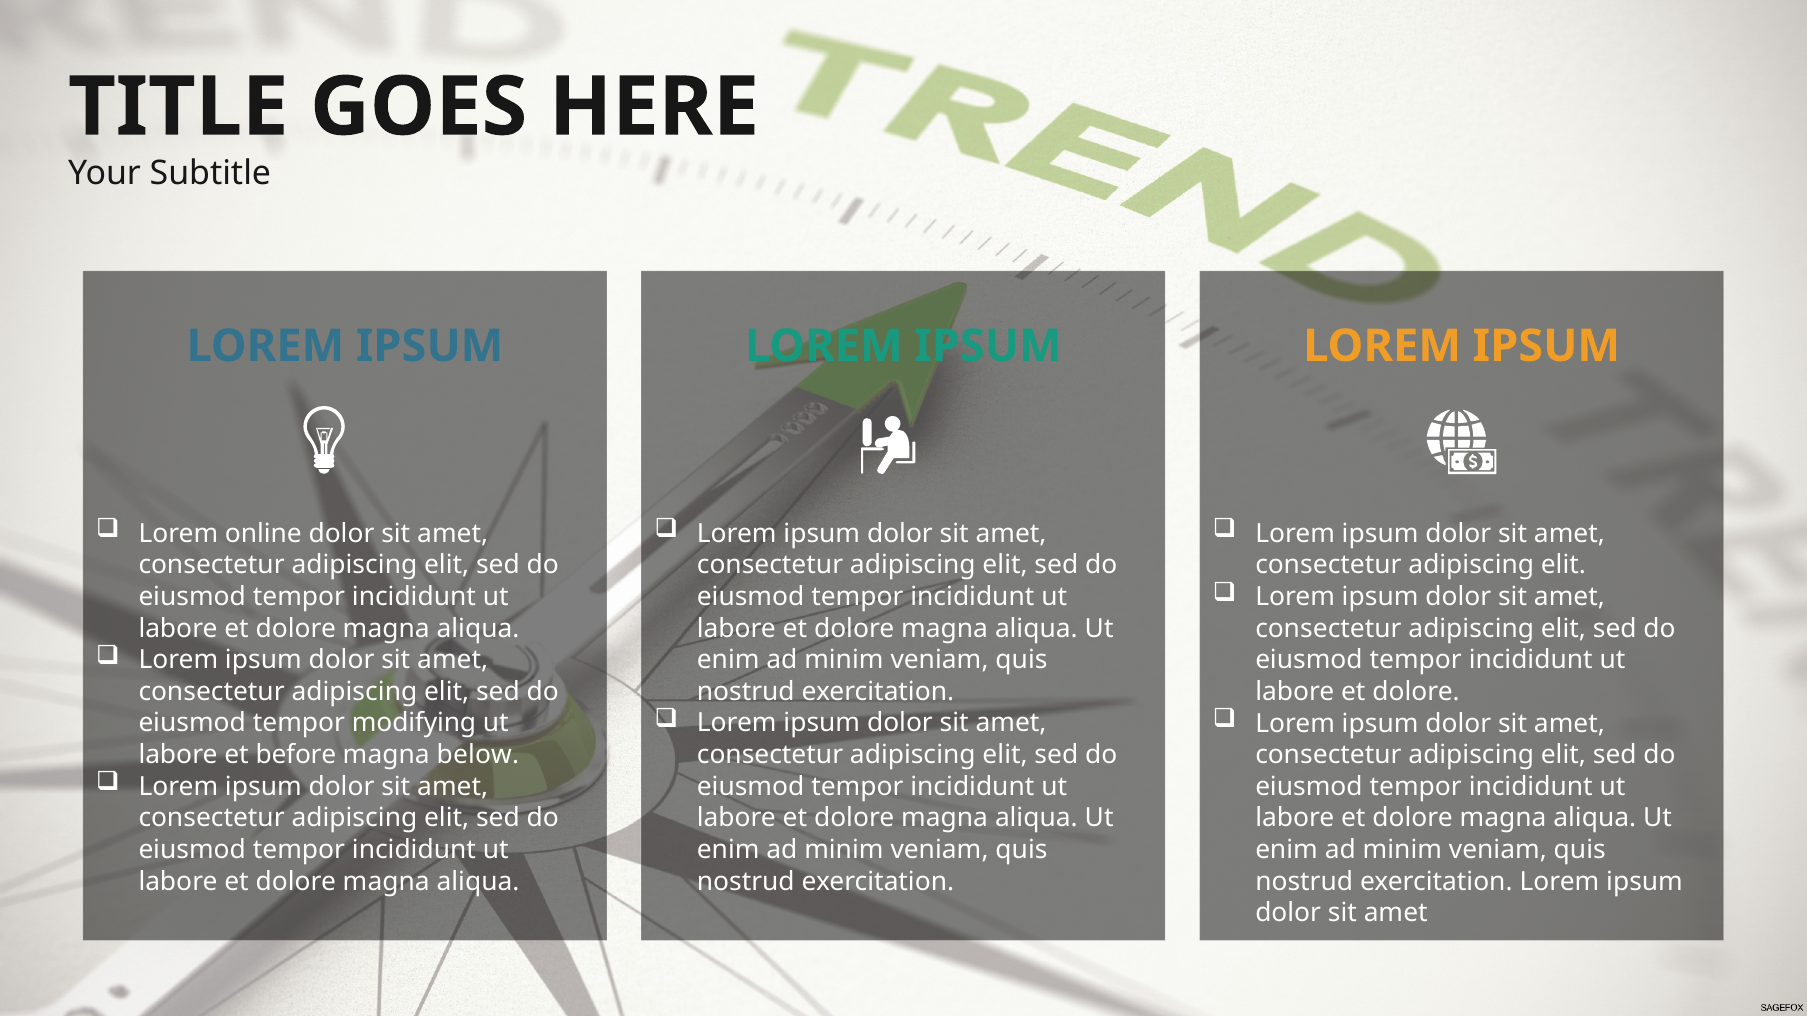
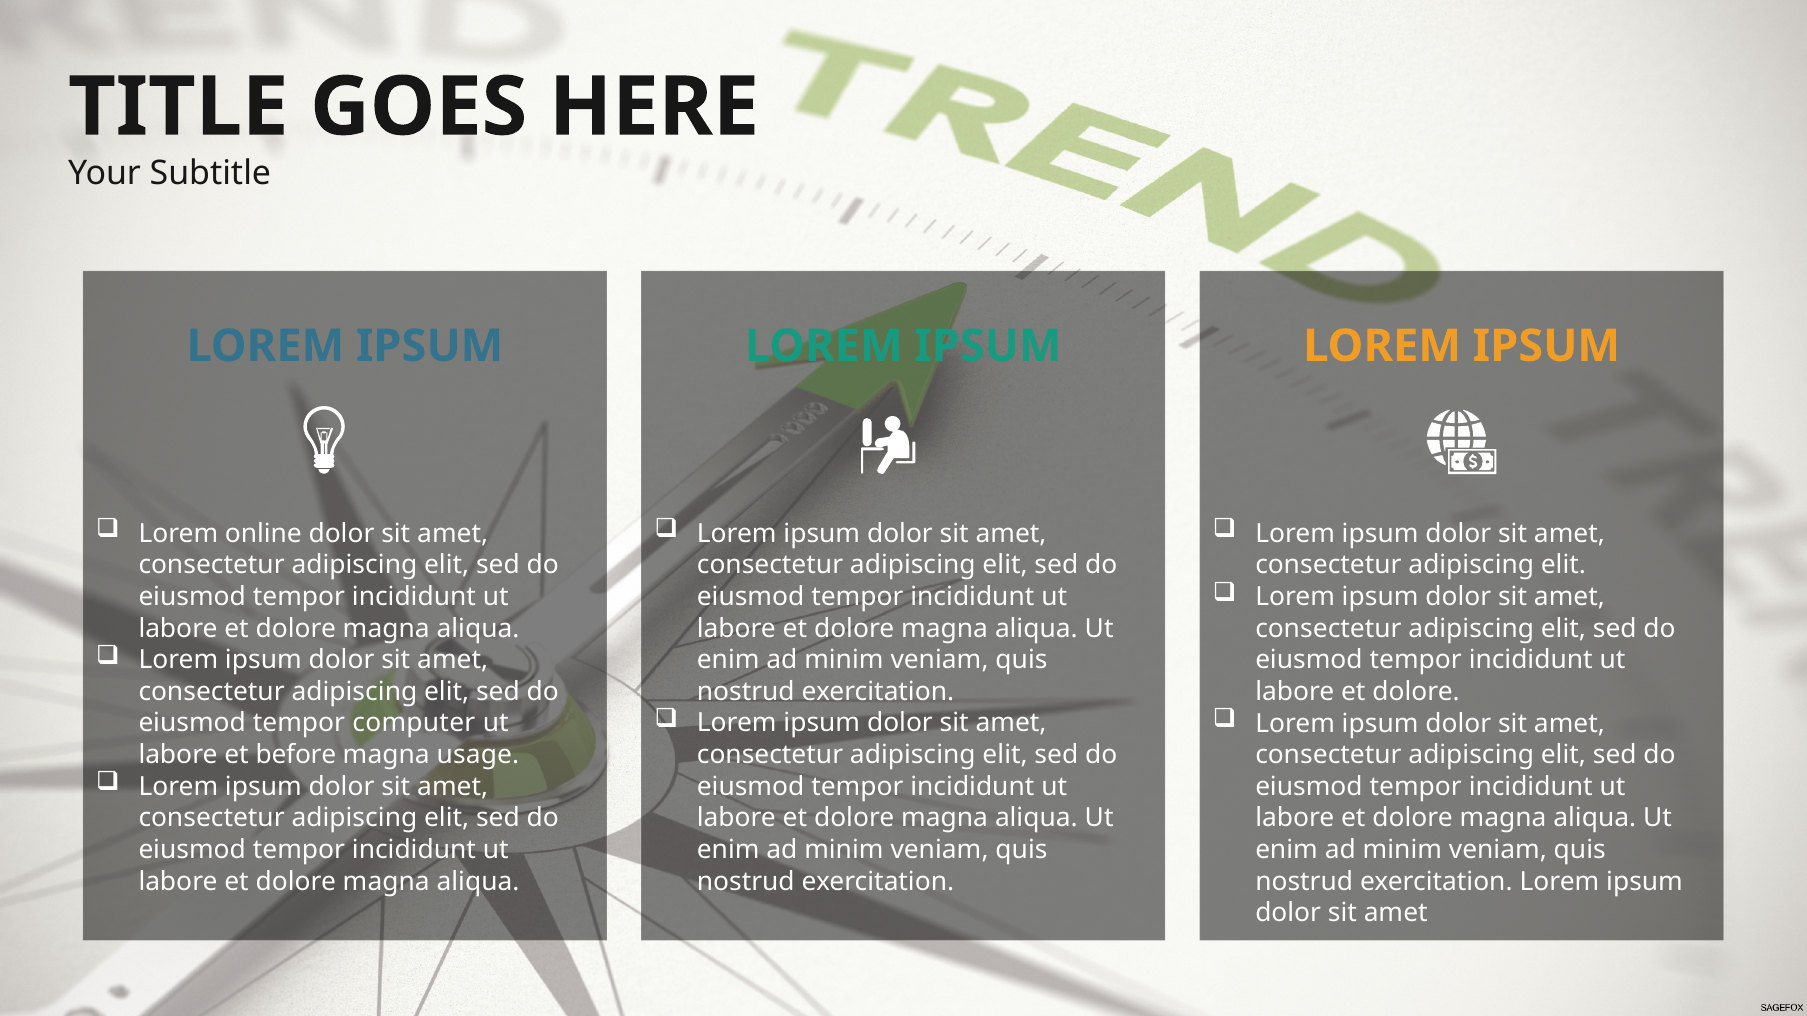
modifying: modifying -> computer
below: below -> usage
